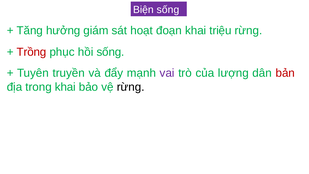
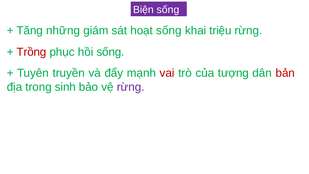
hưởng: hưởng -> những
hoạt đoạn: đoạn -> sống
vai colour: purple -> red
lượng: lượng -> tượng
trong khai: khai -> sinh
rừng at (131, 87) colour: black -> purple
